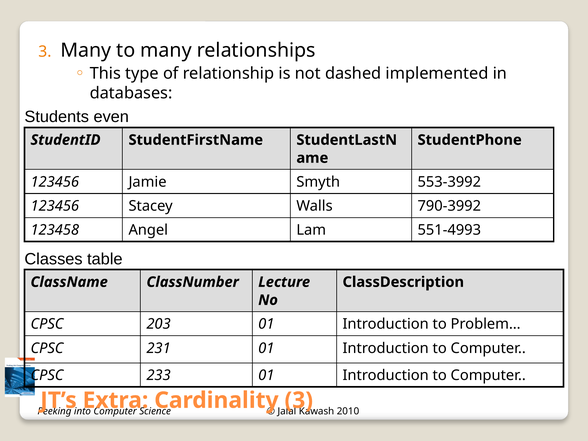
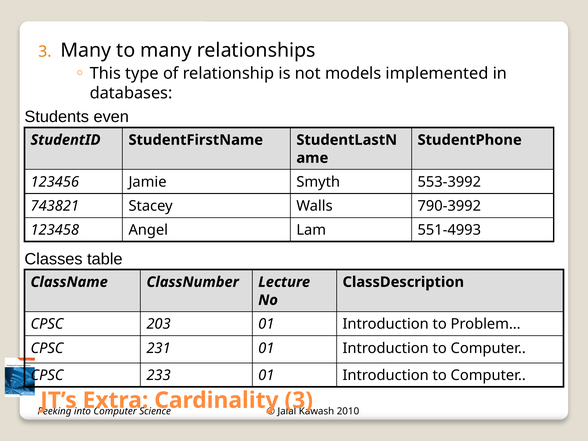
dashed: dashed -> models
123456 at (55, 206): 123456 -> 743821
